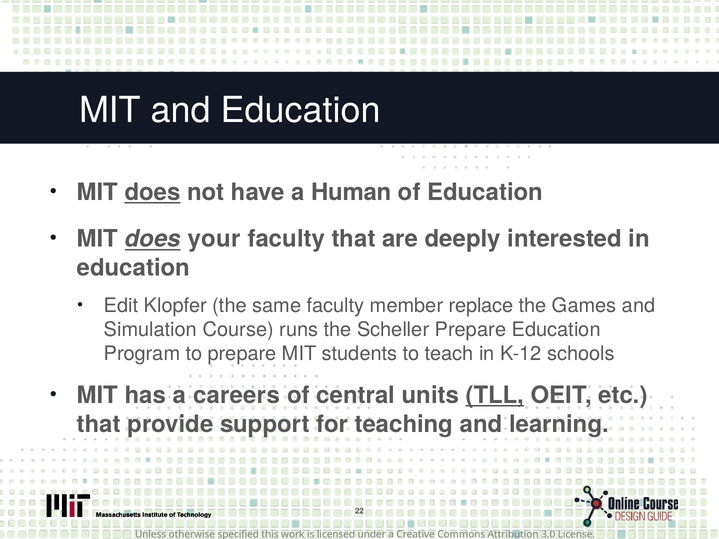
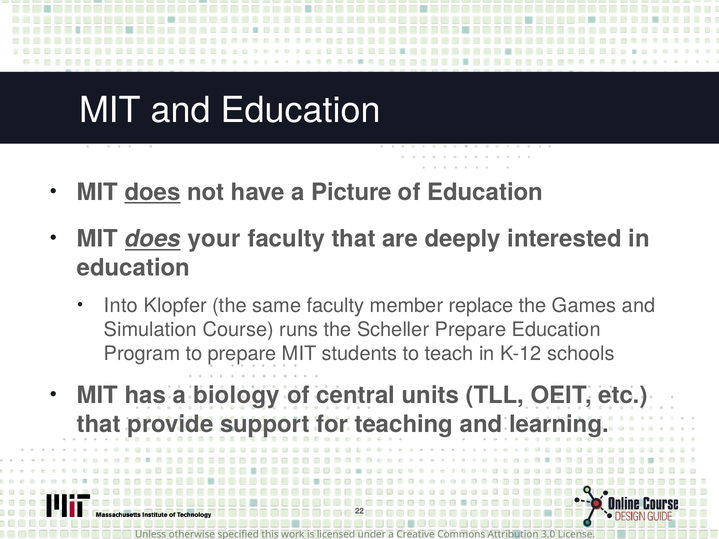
Human: Human -> Picture
Edit: Edit -> Into
careers: careers -> biology
TLL underline: present -> none
